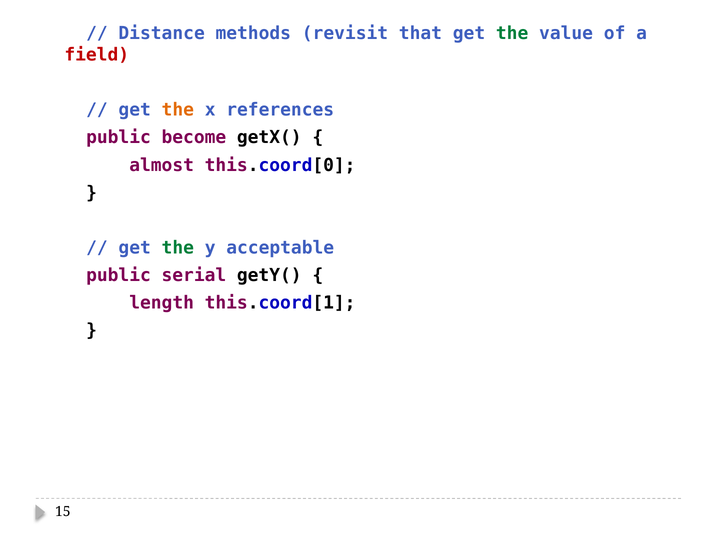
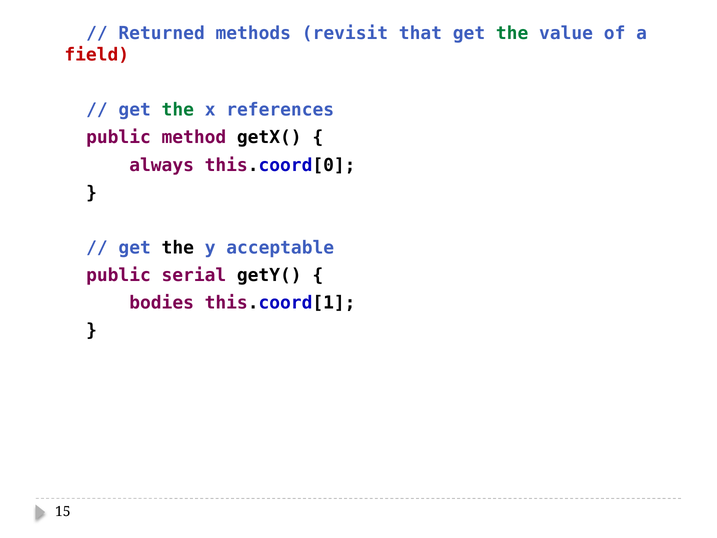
Distance: Distance -> Returned
the at (178, 110) colour: orange -> green
become: become -> method
almost: almost -> always
the at (178, 247) colour: green -> black
length: length -> bodies
